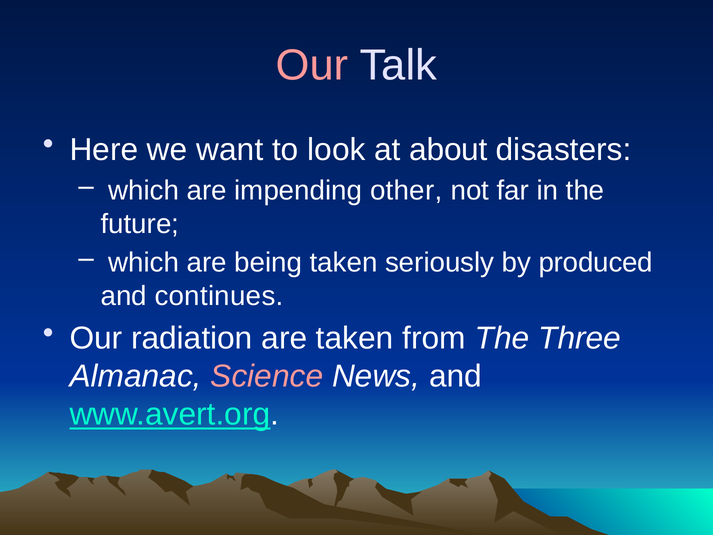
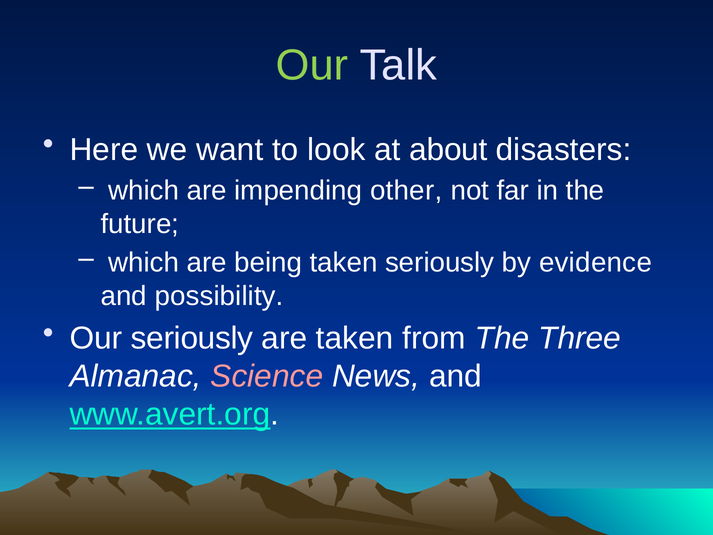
Our at (312, 65) colour: pink -> light green
produced: produced -> evidence
continues: continues -> possibility
Our radiation: radiation -> seriously
